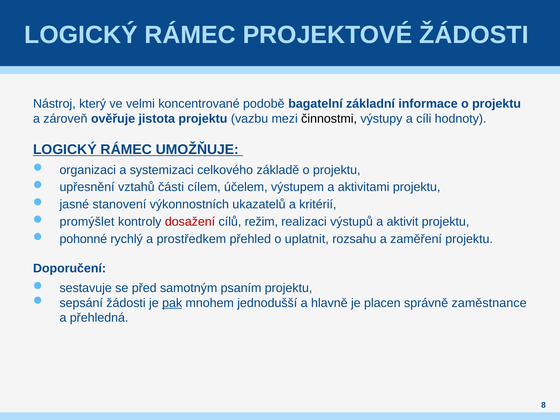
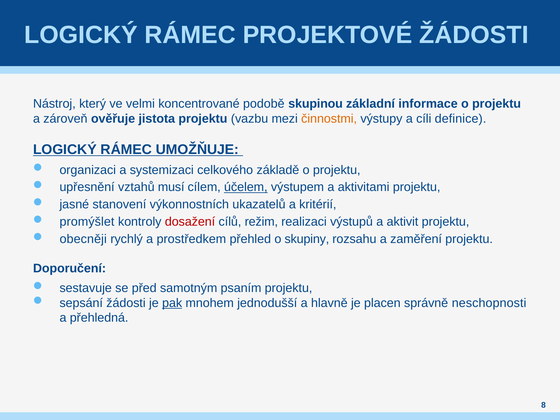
bagatelní: bagatelní -> skupinou
činnostmi colour: black -> orange
hodnoty: hodnoty -> definice
části: části -> musí
účelem underline: none -> present
pohonné: pohonné -> obecněji
uplatnit: uplatnit -> skupiny
zaměstnance: zaměstnance -> neschopnosti
